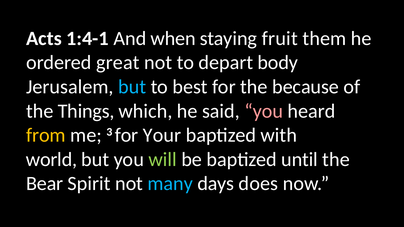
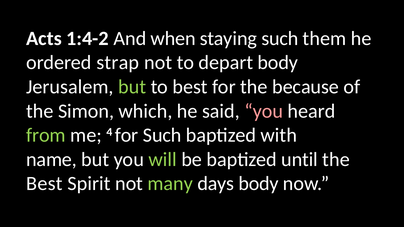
1:4-1: 1:4-1 -> 1:4-2
staying fruit: fruit -> such
great: great -> strap
but at (132, 87) colour: light blue -> light green
Things: Things -> Simon
from colour: yellow -> light green
3: 3 -> 4
for Your: Your -> Such
world: world -> name
Bear at (45, 184): Bear -> Best
many colour: light blue -> light green
days does: does -> body
